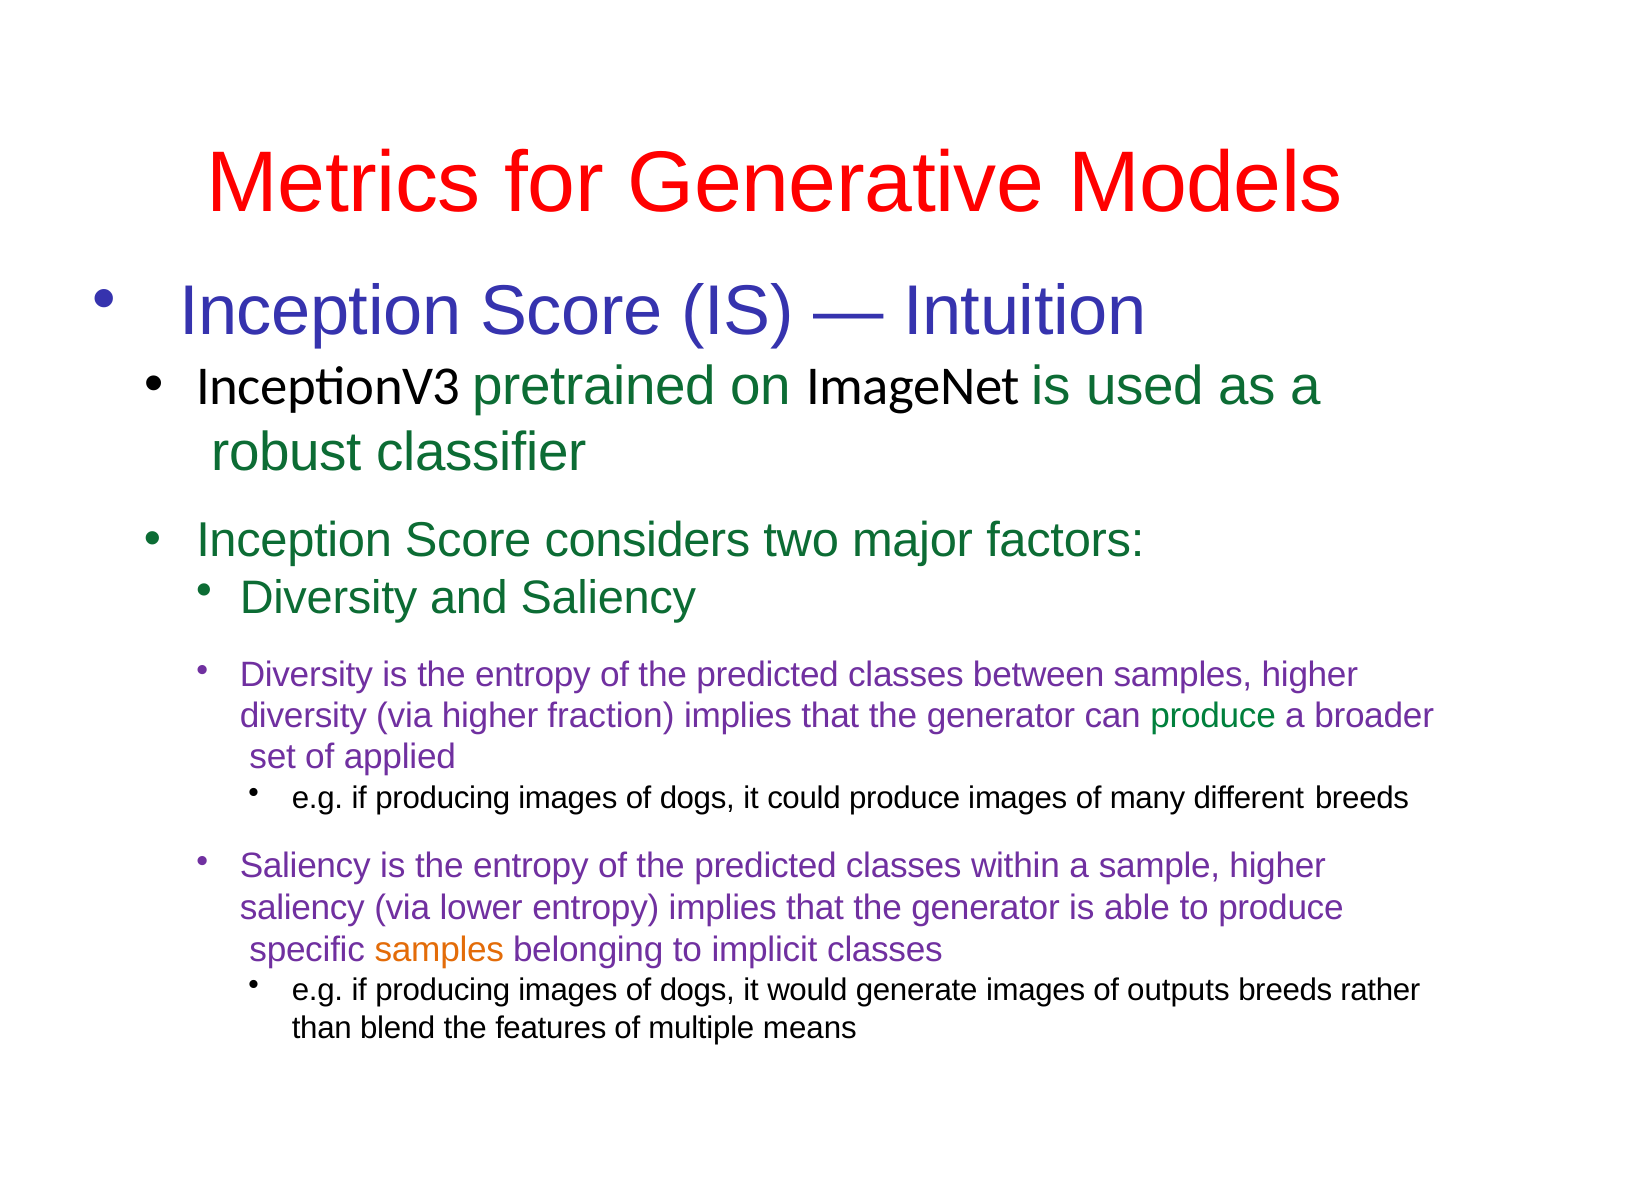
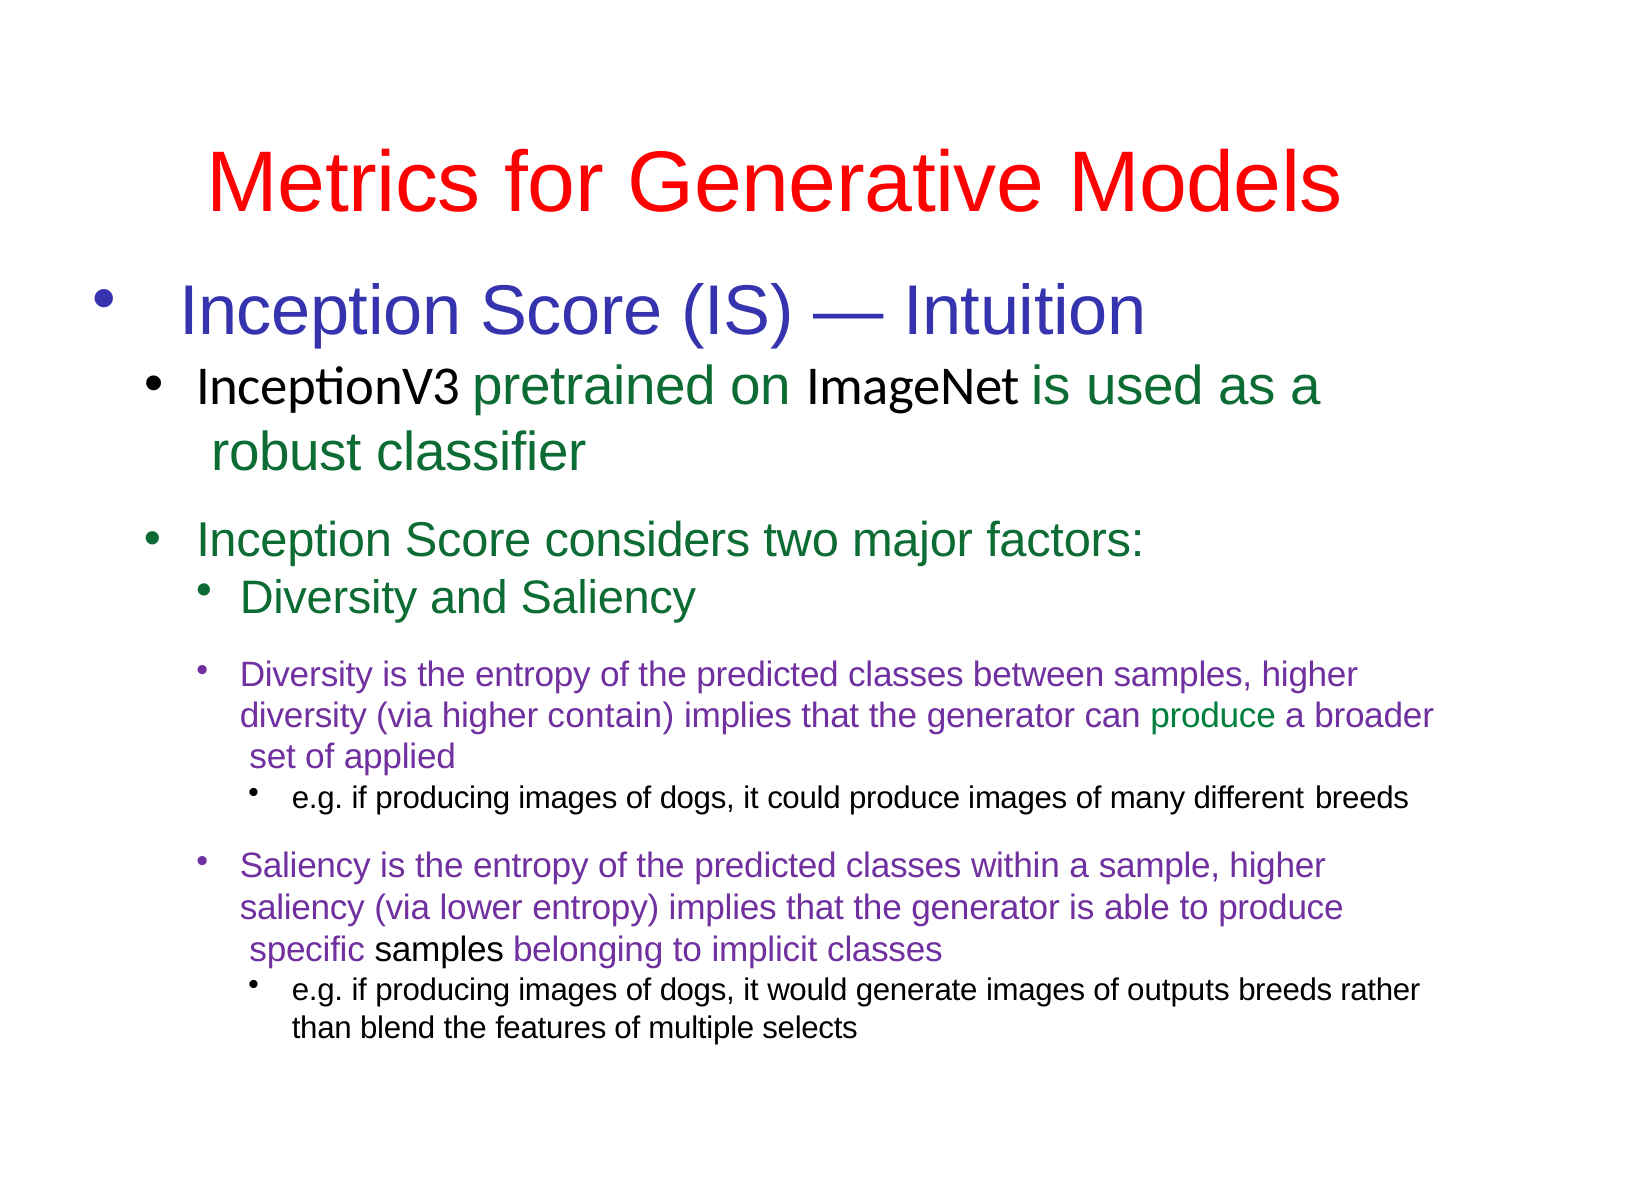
fraction: fraction -> contain
samples at (439, 949) colour: orange -> black
means: means -> selects
